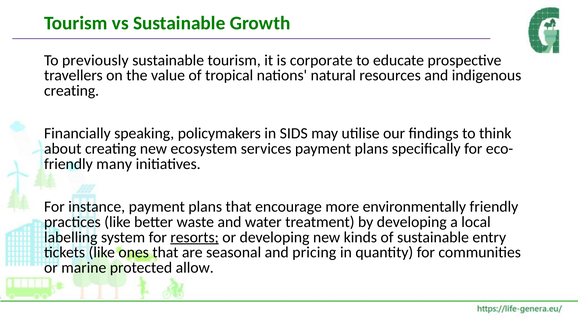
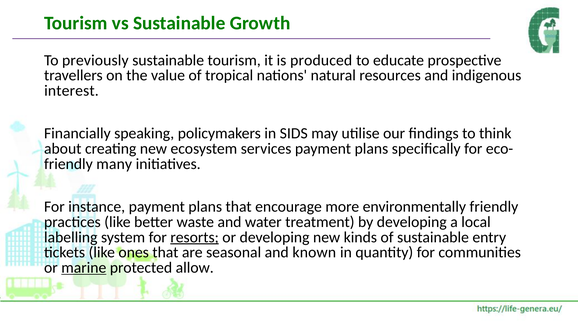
corporate: corporate -> produced
creating at (72, 91): creating -> interest
pricing: pricing -> known
marine underline: none -> present
